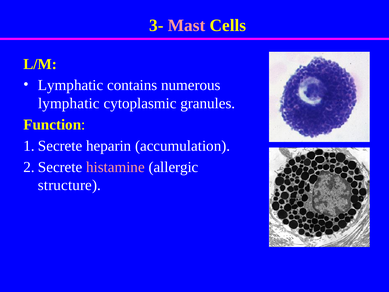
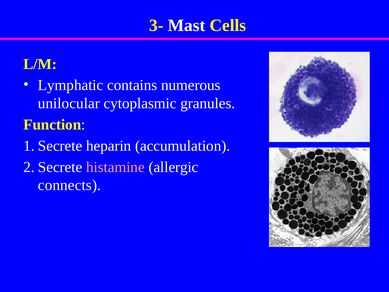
Mast colour: pink -> white
lymphatic at (69, 103): lymphatic -> unilocular
structure: structure -> connects
